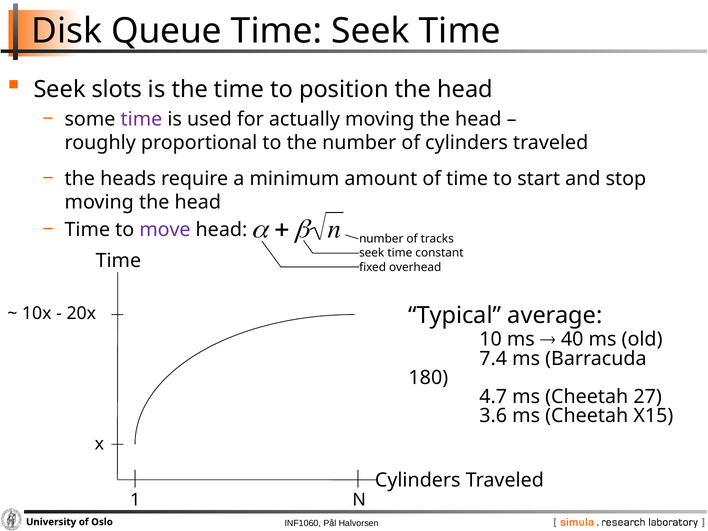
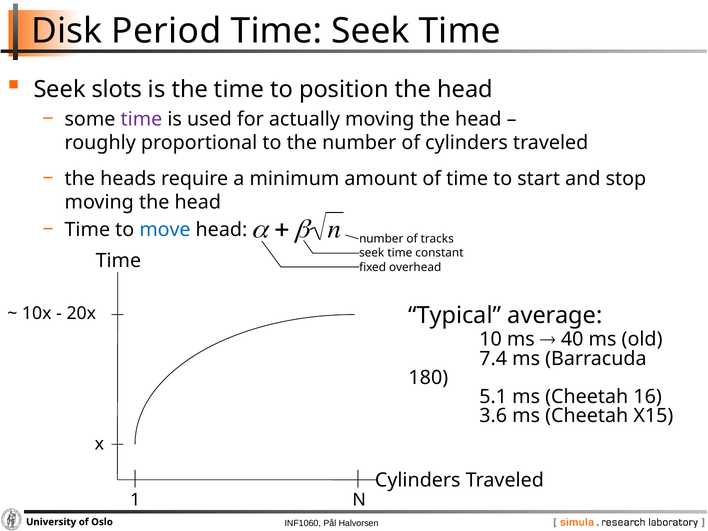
Queue: Queue -> Period
move colour: purple -> blue
4.7: 4.7 -> 5.1
27: 27 -> 16
